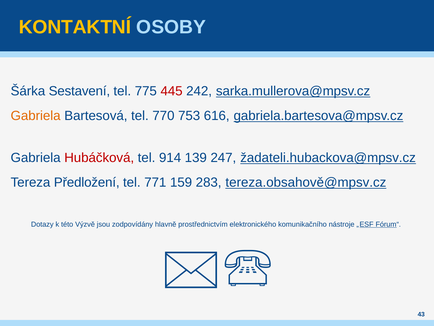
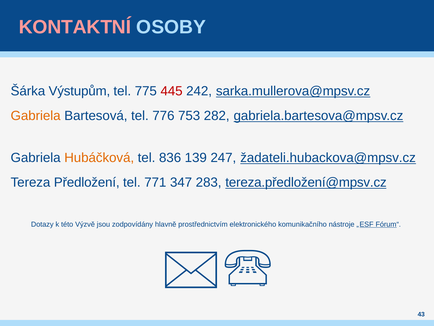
KONTAKTNÍ colour: yellow -> pink
Sestavení: Sestavení -> Výstupům
770: 770 -> 776
616: 616 -> 282
Hubáčková colour: red -> orange
914: 914 -> 836
159: 159 -> 347
tereza.obsahově@mpsv.cz: tereza.obsahově@mpsv.cz -> tereza.předložení@mpsv.cz
